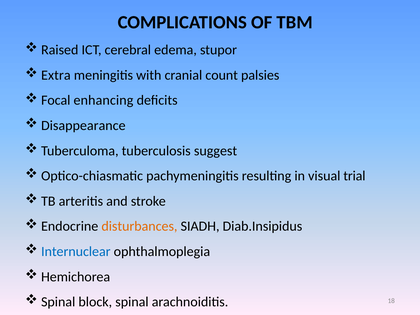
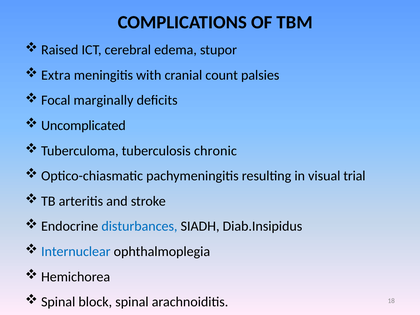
enhancing: enhancing -> marginally
Disappearance: Disappearance -> Uncomplicated
suggest: suggest -> chronic
disturbances colour: orange -> blue
